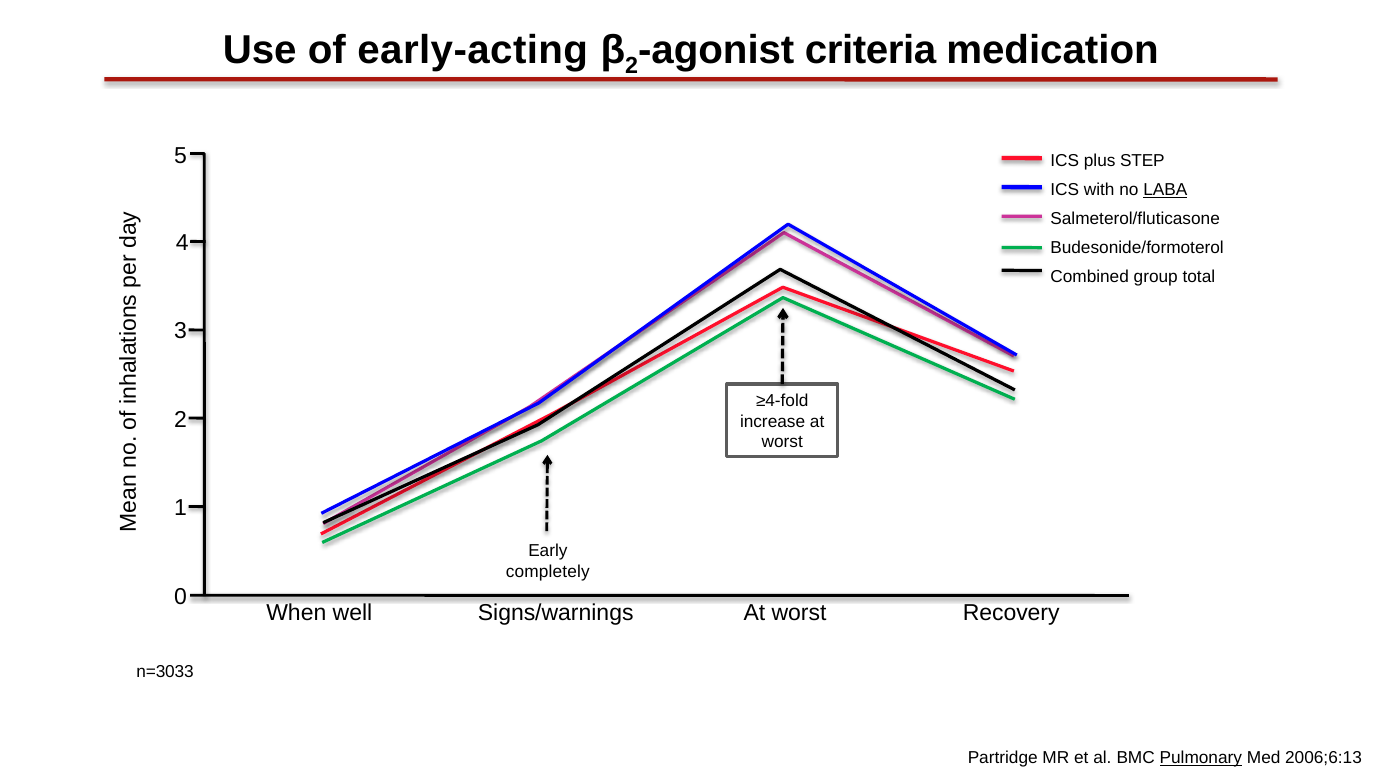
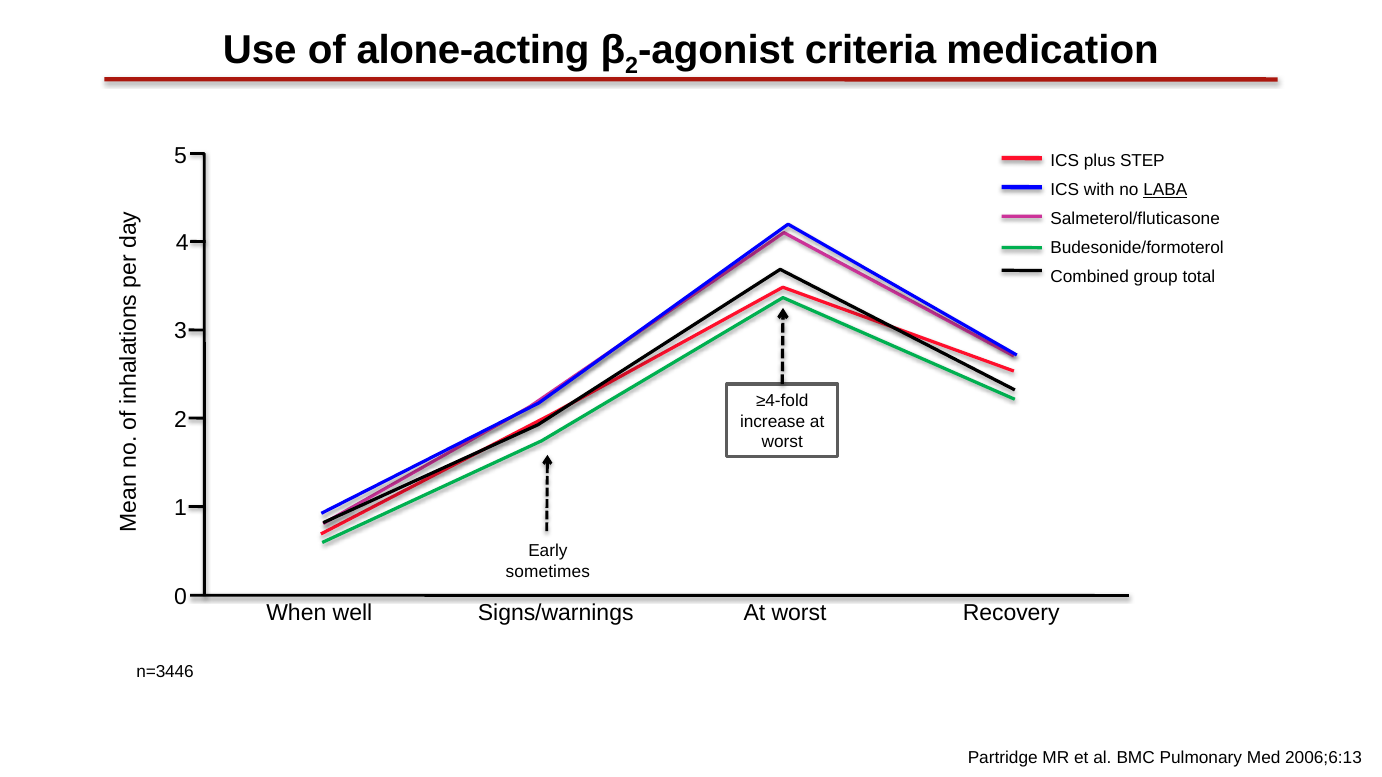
early-acting: early-acting -> alone-acting
completely: completely -> sometimes
n=3033: n=3033 -> n=3446
Pulmonary underline: present -> none
